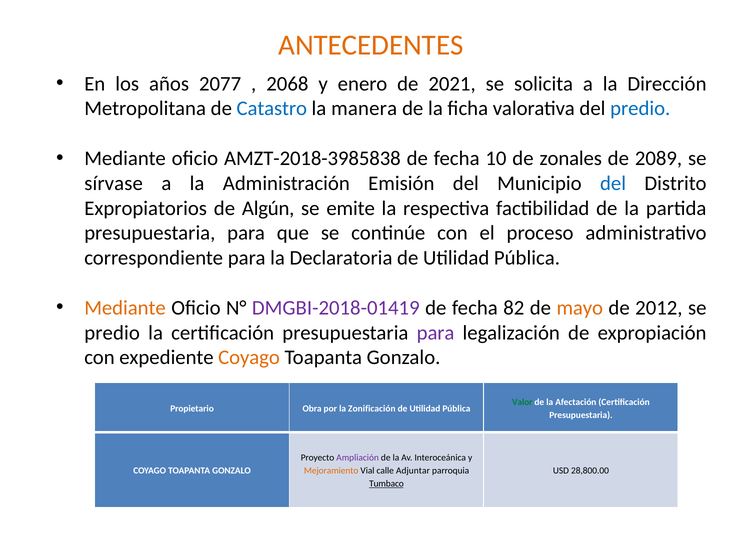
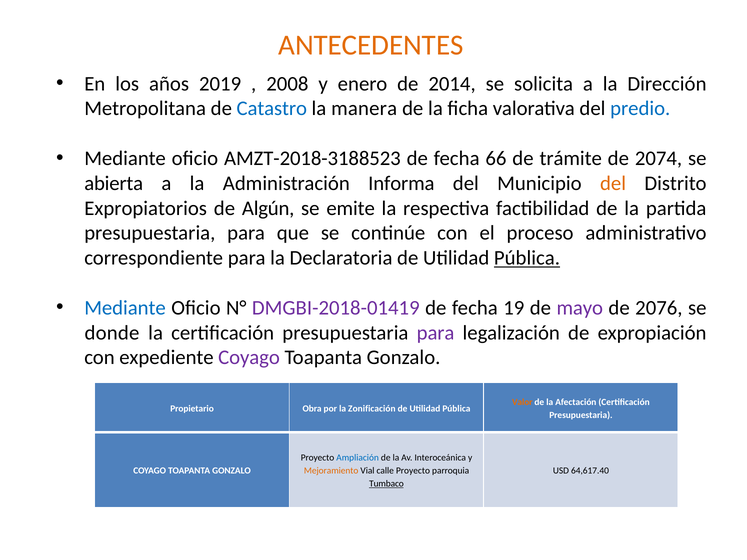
2077: 2077 -> 2019
2068: 2068 -> 2008
2021: 2021 -> 2014
AMZT-2018-3985838: AMZT-2018-3985838 -> AMZT-2018-3188523
10: 10 -> 66
zonales: zonales -> trámite
2089: 2089 -> 2074
sírvase: sírvase -> abierta
Emisión: Emisión -> Informa
del at (613, 183) colour: blue -> orange
Pública at (527, 258) underline: none -> present
Mediante at (125, 308) colour: orange -> blue
82: 82 -> 19
mayo colour: orange -> purple
2012: 2012 -> 2076
predio at (112, 333): predio -> donde
Coyago at (249, 358) colour: orange -> purple
Valor colour: green -> orange
Ampliación colour: purple -> blue
calle Adjuntar: Adjuntar -> Proyecto
28,800.00: 28,800.00 -> 64,617.40
